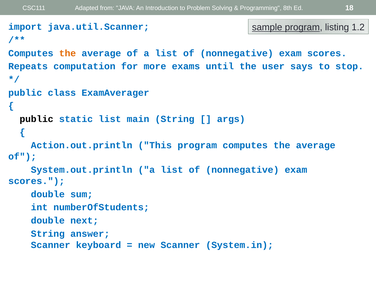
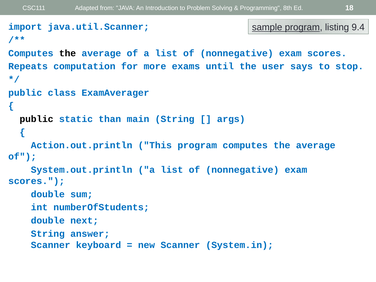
1.2: 1.2 -> 9.4
the at (68, 53) colour: orange -> black
static list: list -> than
